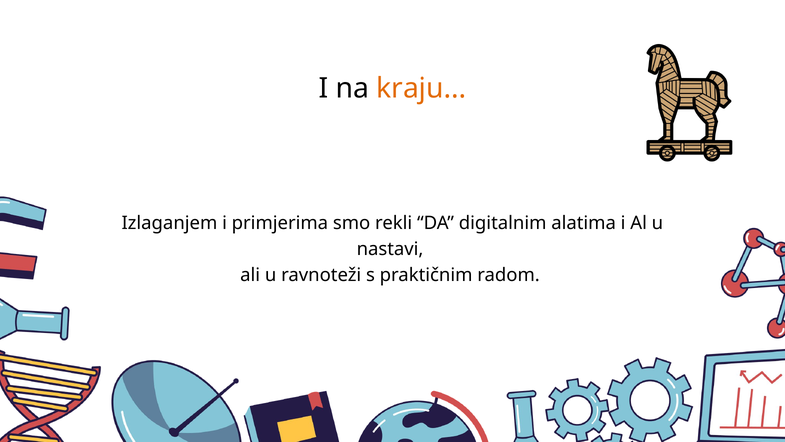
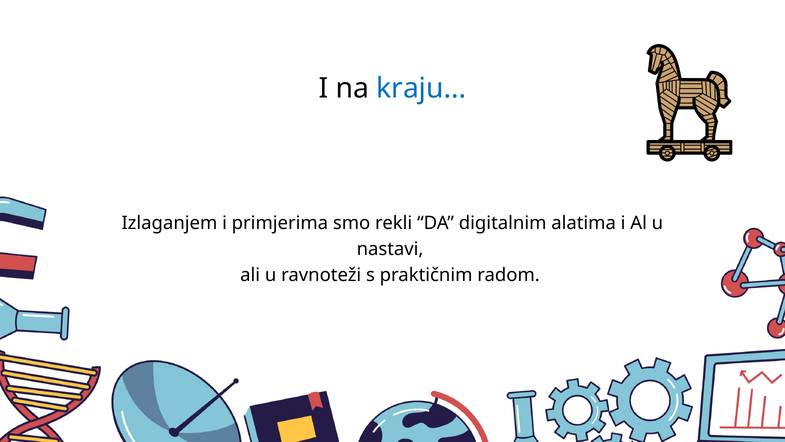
kraju colour: orange -> blue
